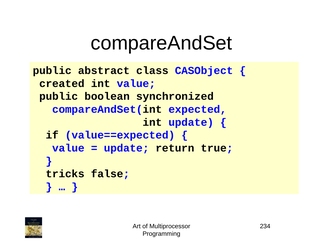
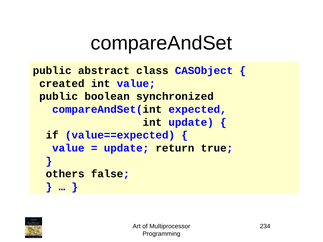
tricks: tricks -> others
